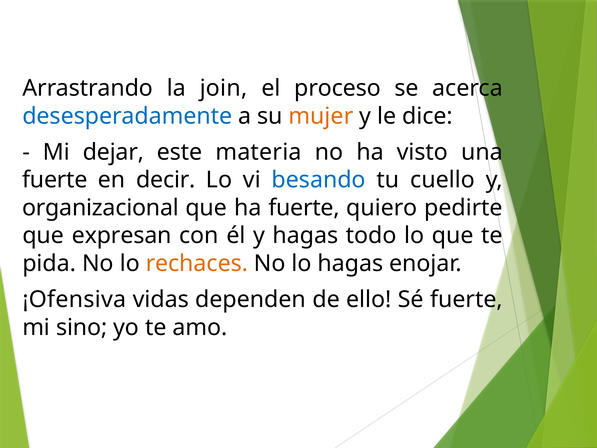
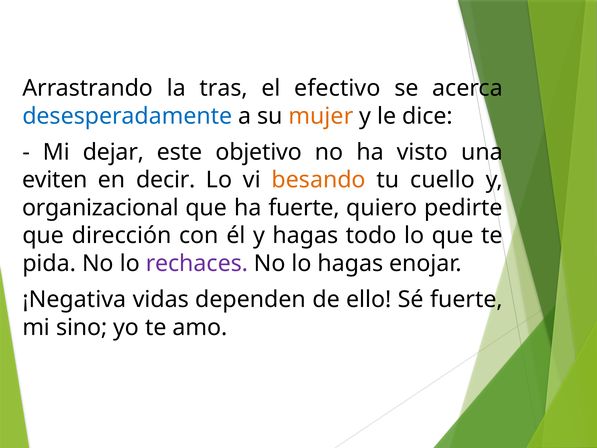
join: join -> tras
proceso: proceso -> efectivo
materia: materia -> objetivo
fuerte at (55, 180): fuerte -> eviten
besando colour: blue -> orange
expresan: expresan -> dirección
rechaces colour: orange -> purple
¡Ofensiva: ¡Ofensiva -> ¡Negativa
